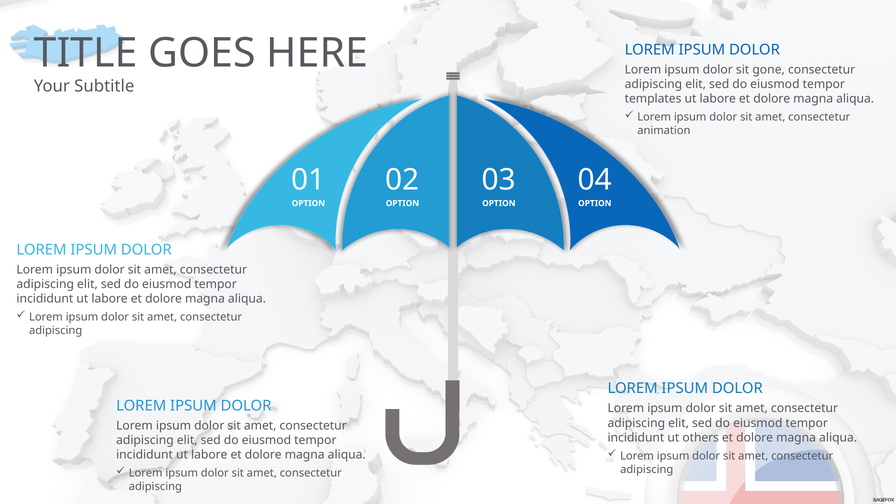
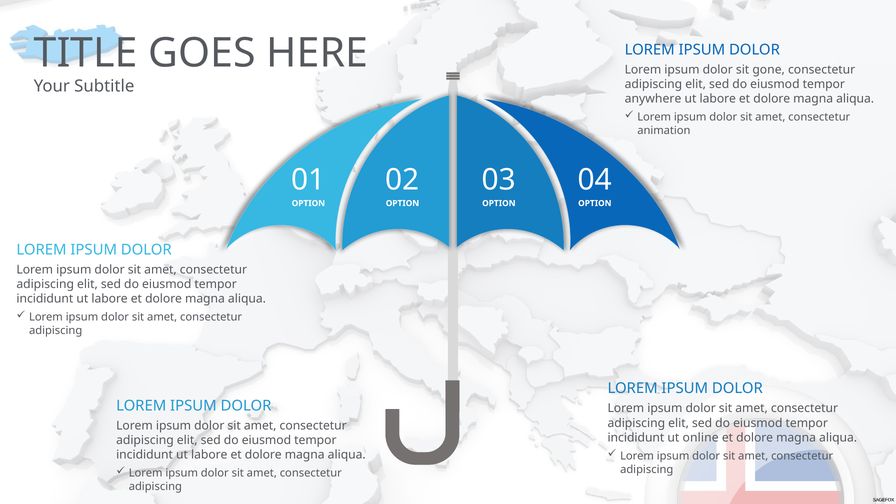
templates: templates -> anywhere
others: others -> online
